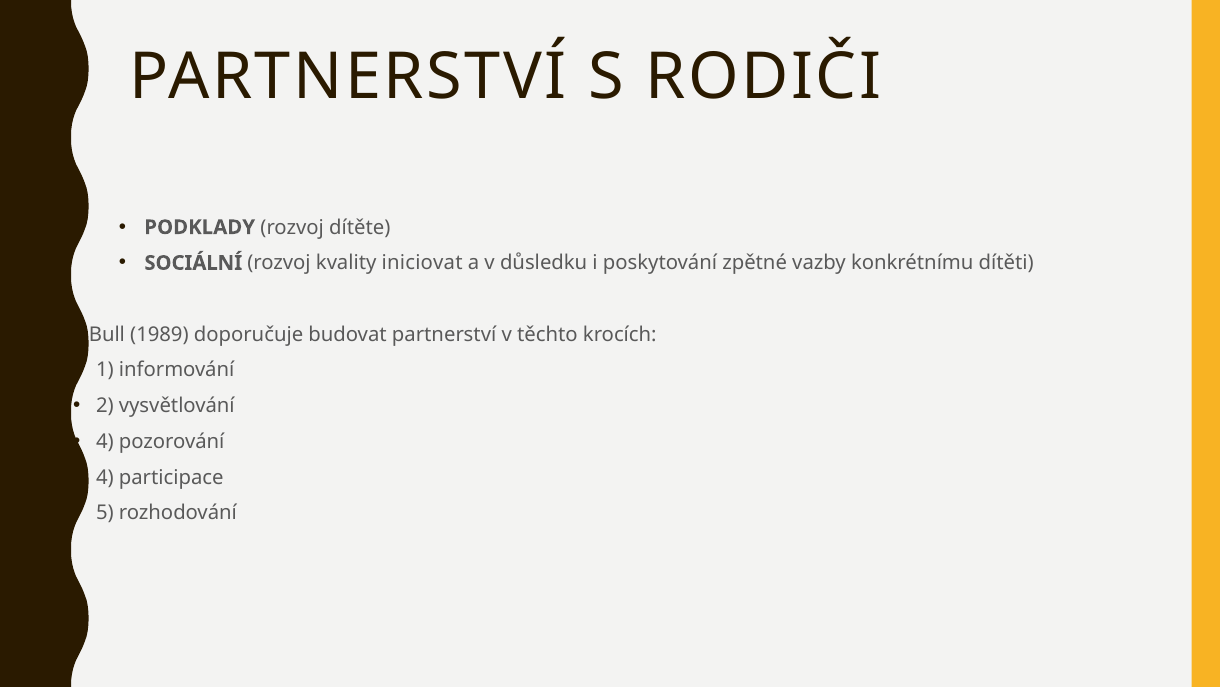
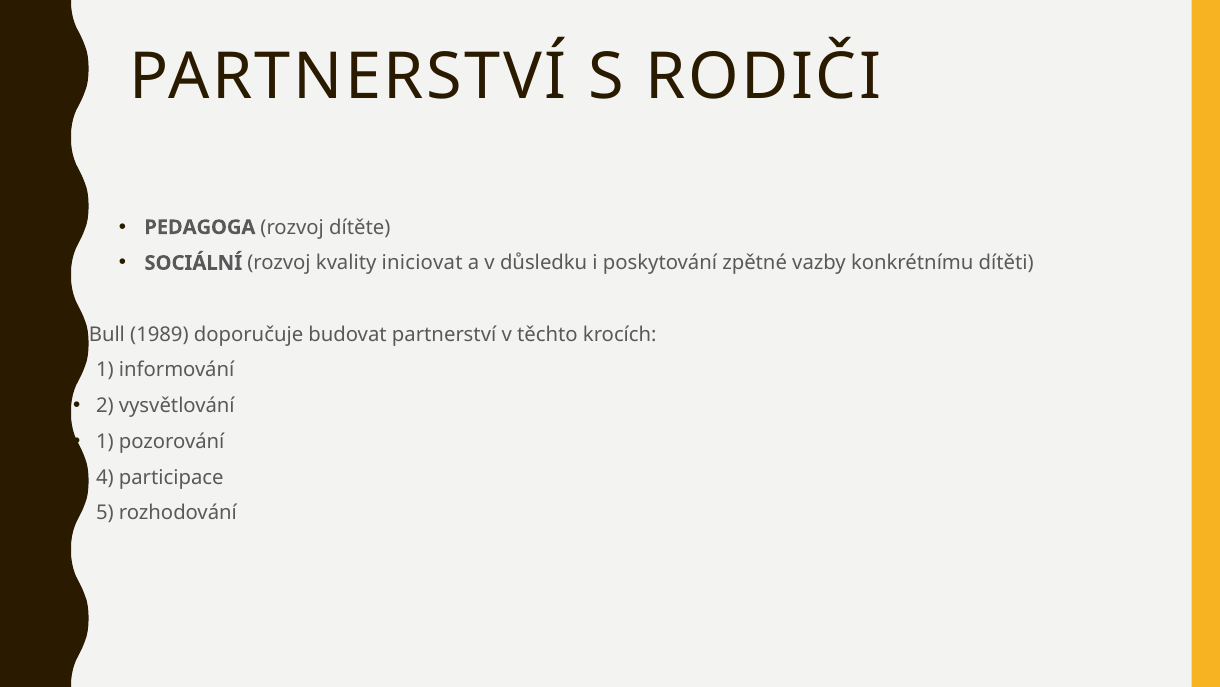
PODKLADY: PODKLADY -> PEDAGOGA
4 at (105, 441): 4 -> 1
